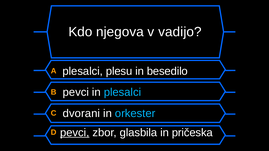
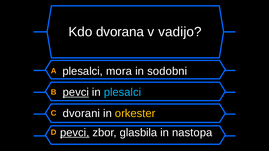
njegova: njegova -> dvorana
plesu: plesu -> mora
besedilo: besedilo -> sodobni
pevci at (76, 92) underline: none -> present
orkester colour: light blue -> yellow
pričeska: pričeska -> nastopa
